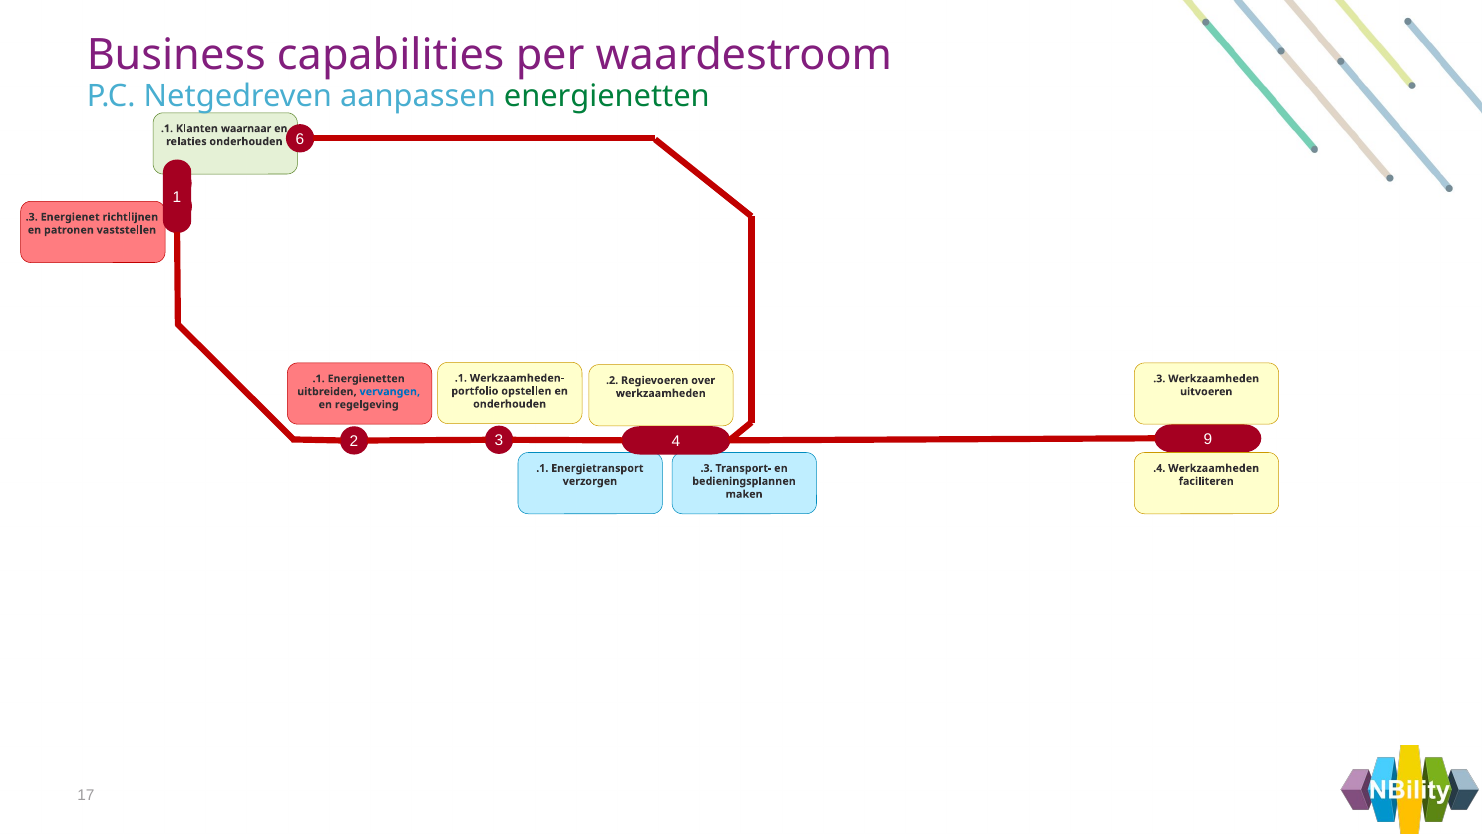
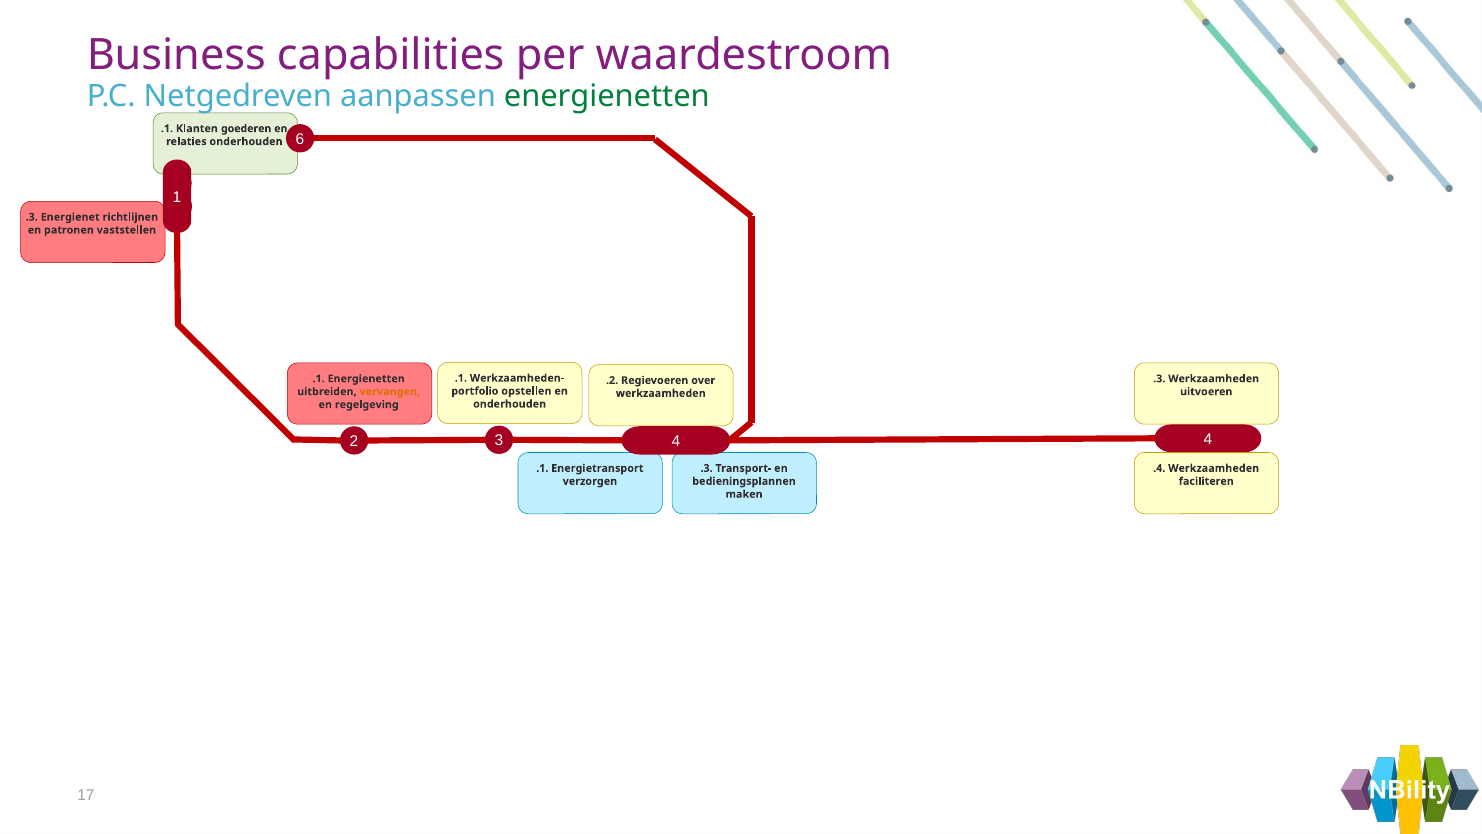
waarnaar: waarnaar -> goederen
vervangen colour: blue -> orange
3 9: 9 -> 4
